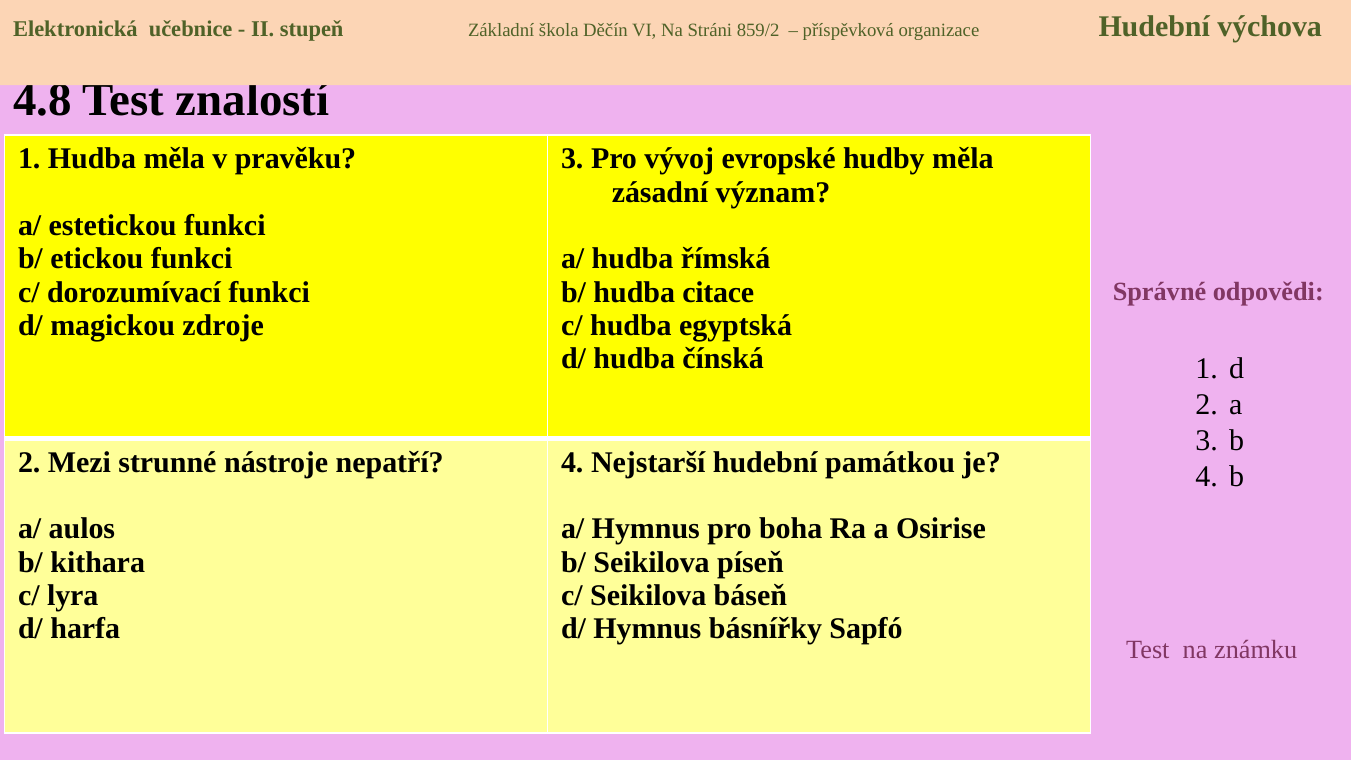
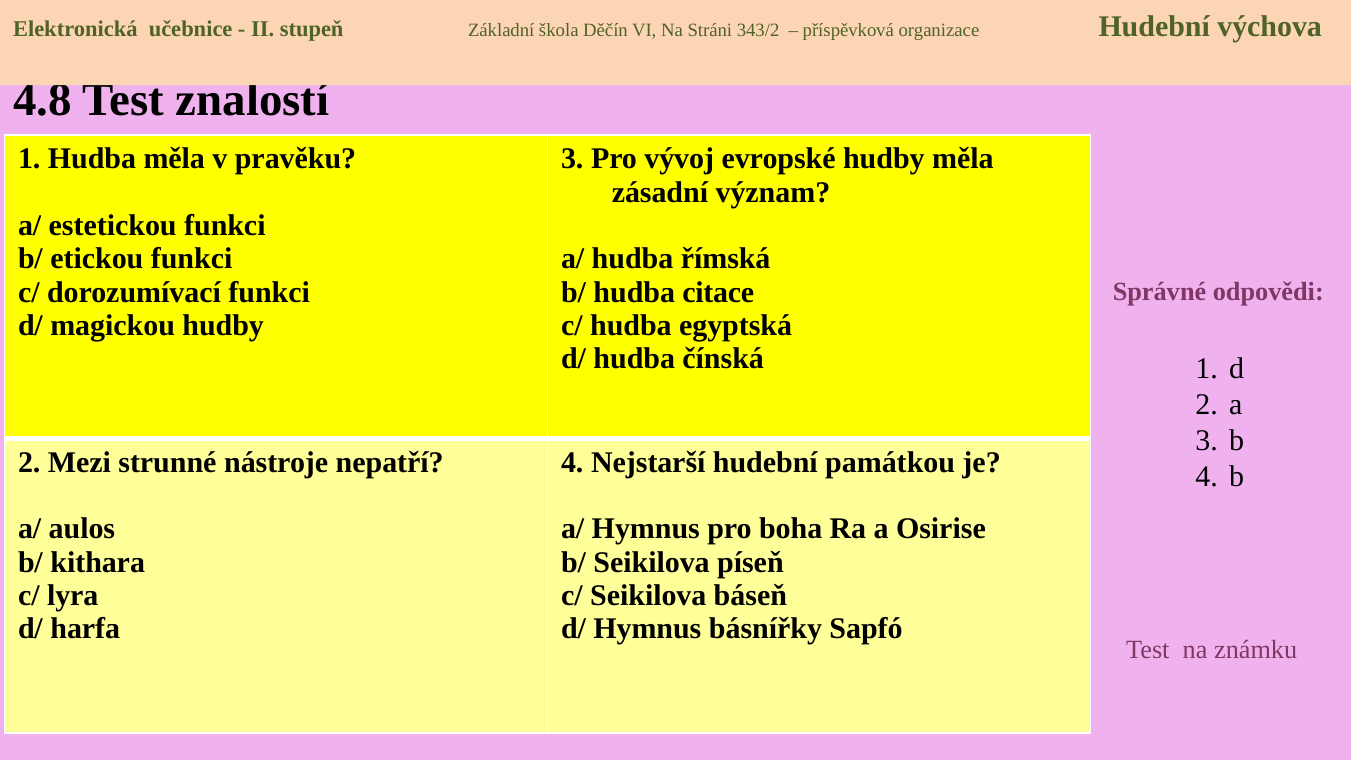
859/2: 859/2 -> 343/2
magickou zdroje: zdroje -> hudby
